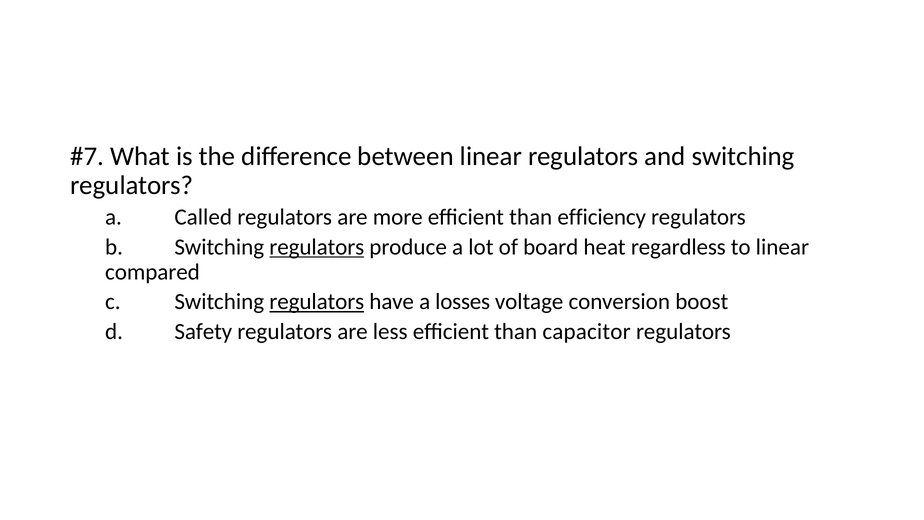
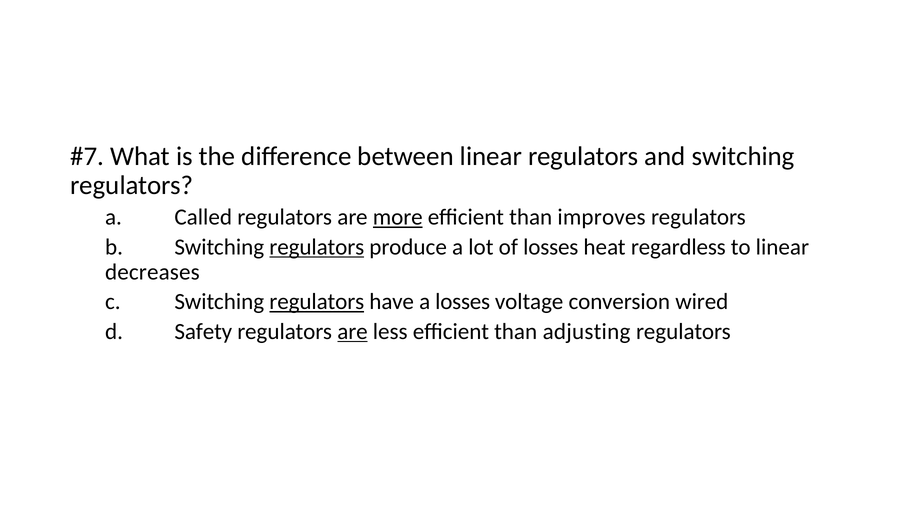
more underline: none -> present
efficiency: efficiency -> improves
of board: board -> losses
compared: compared -> decreases
boost: boost -> wired
are at (352, 331) underline: none -> present
capacitor: capacitor -> adjusting
